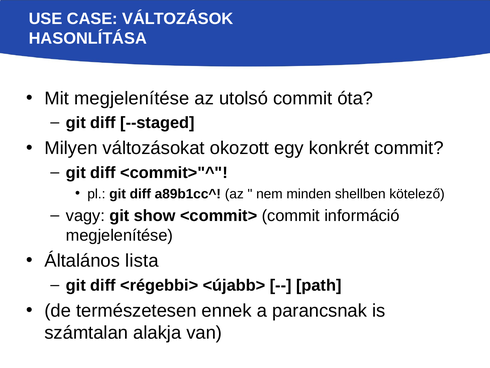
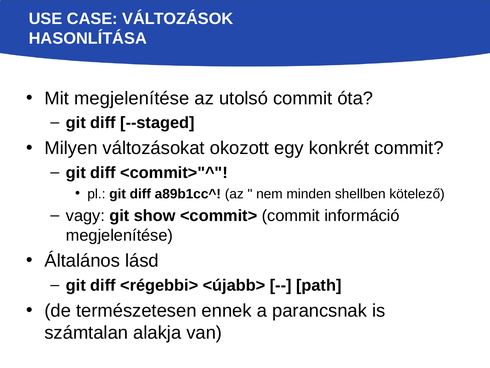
lista: lista -> lásd
